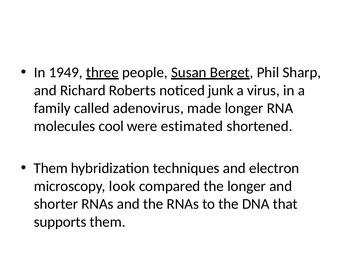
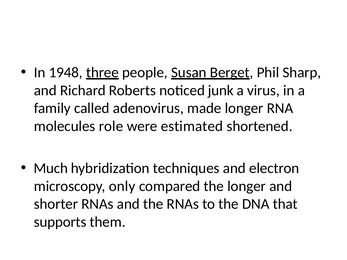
1949: 1949 -> 1948
cool: cool -> role
Them at (51, 168): Them -> Much
look: look -> only
